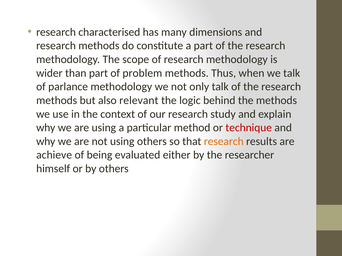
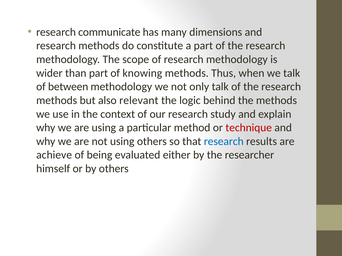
characterised: characterised -> communicate
problem: problem -> knowing
parlance: parlance -> between
research at (224, 142) colour: orange -> blue
